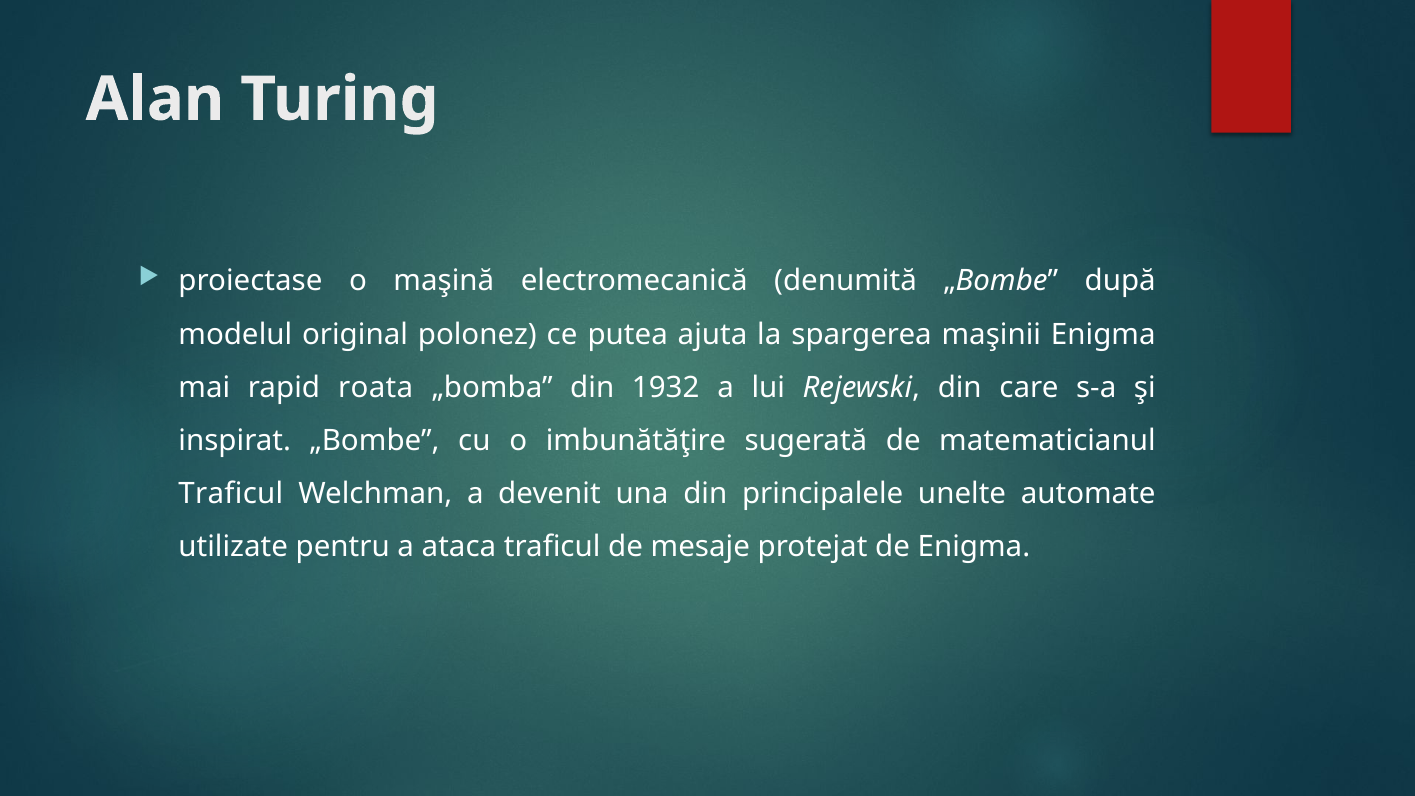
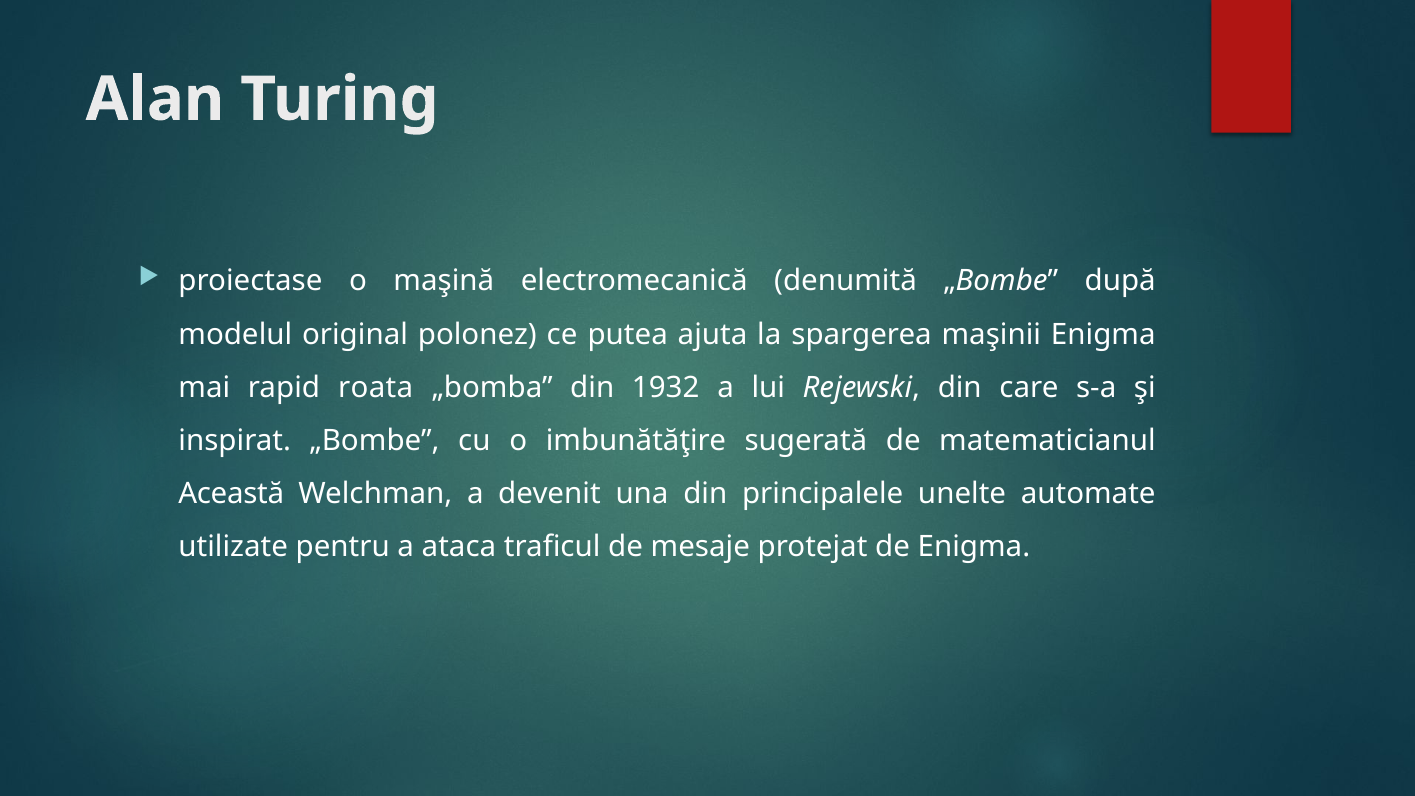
Traficul at (231, 494): Traficul -> Această
